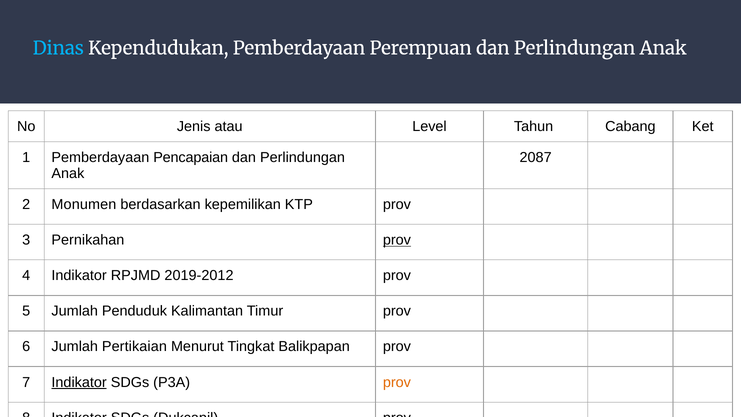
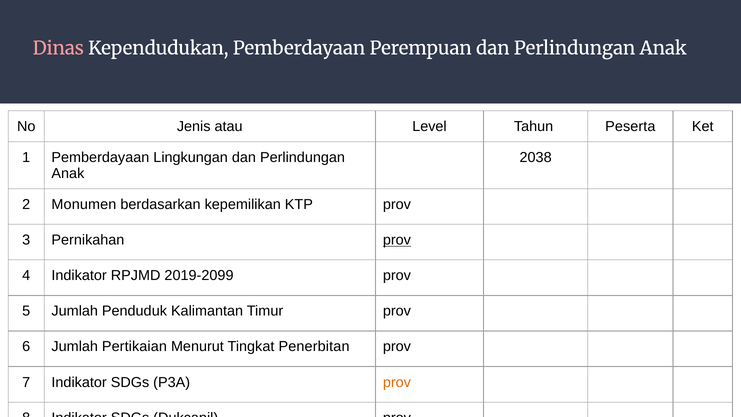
Dinas colour: light blue -> pink
Cabang: Cabang -> Peserta
Pencapaian: Pencapaian -> Lingkungan
2087: 2087 -> 2038
2019-2012: 2019-2012 -> 2019-2099
Balikpapan: Balikpapan -> Penerbitan
Indikator at (79, 382) underline: present -> none
